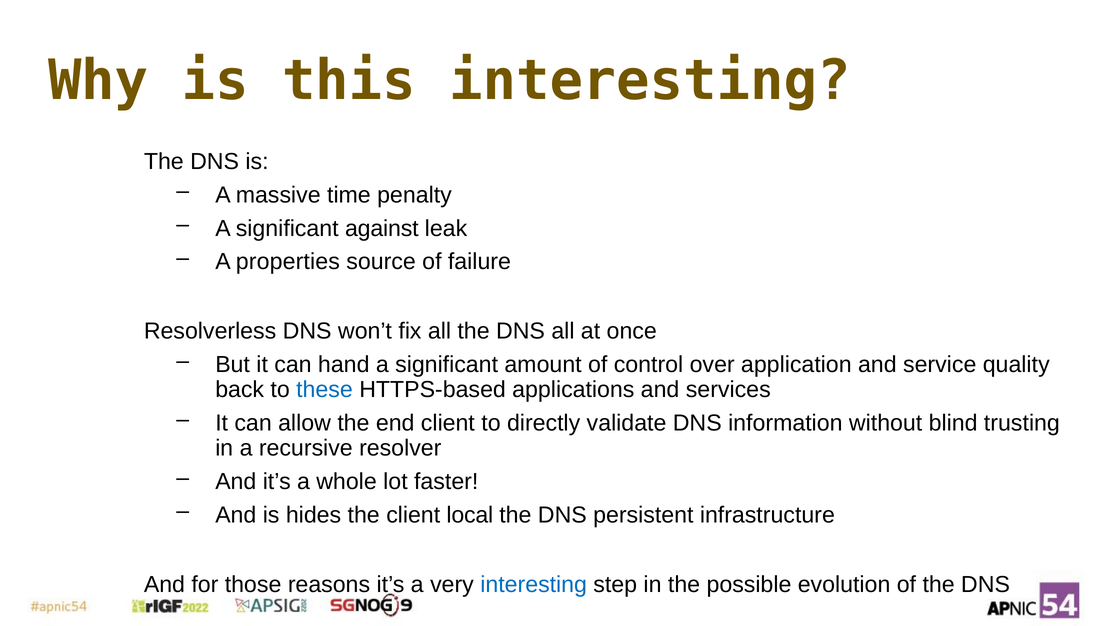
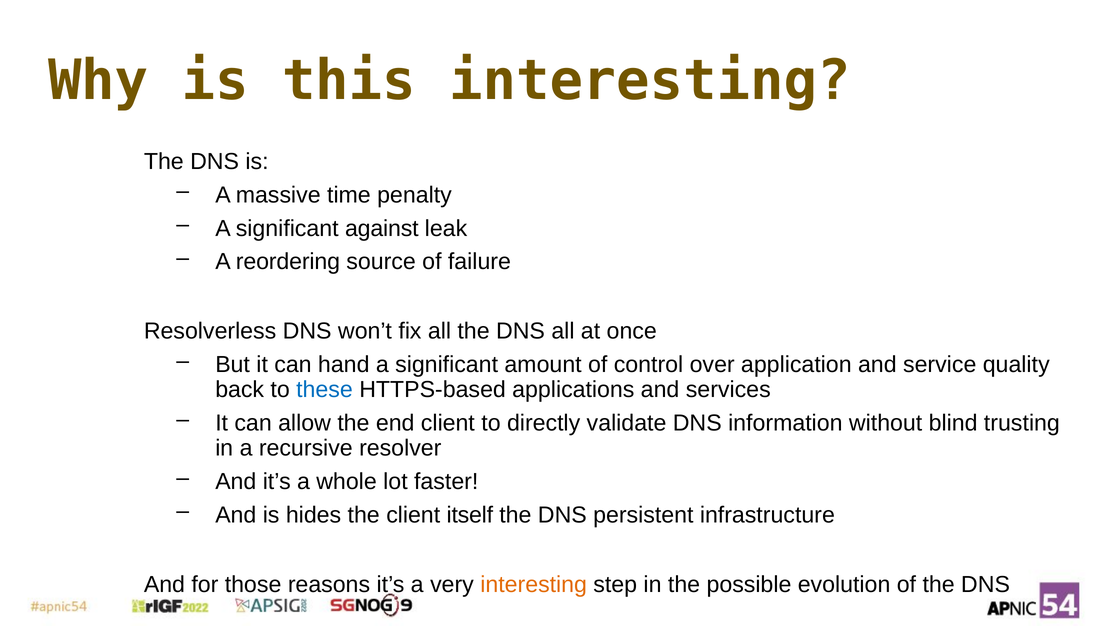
properties: properties -> reordering
local: local -> itself
interesting at (534, 584) colour: blue -> orange
